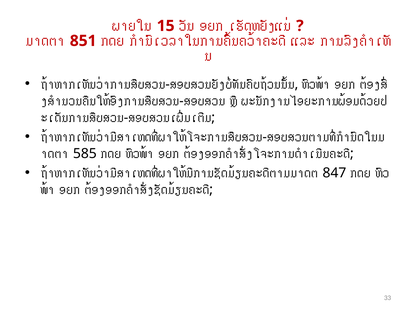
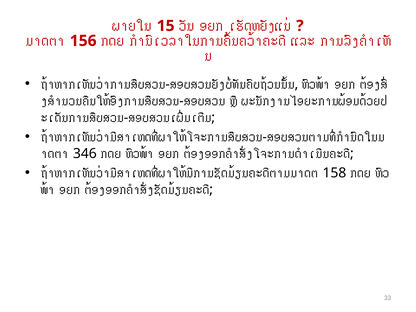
851: 851 -> 156
585: 585 -> 346
847: 847 -> 158
